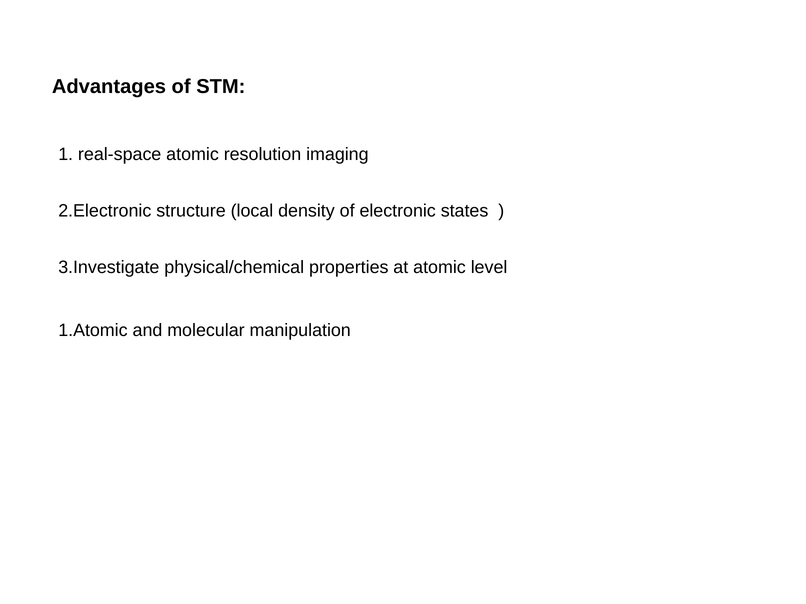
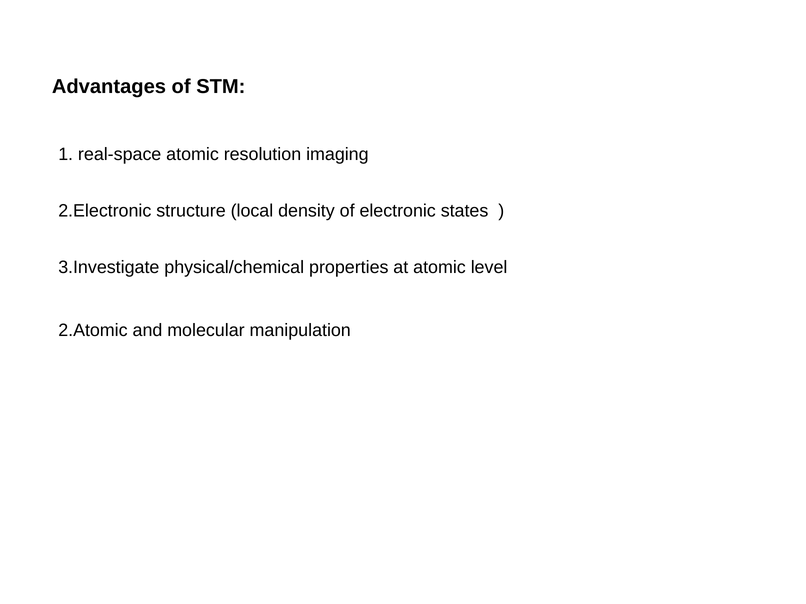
1.Atomic: 1.Atomic -> 2.Atomic
